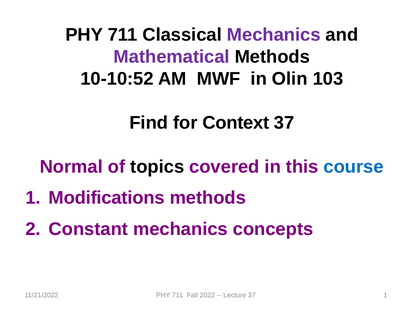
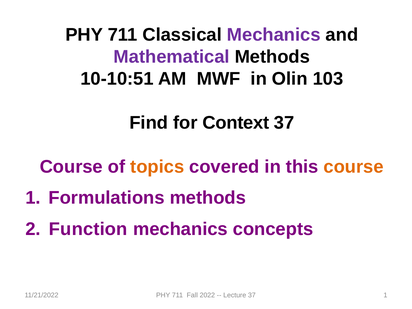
10-10:52: 10-10:52 -> 10-10:51
Normal at (71, 167): Normal -> Course
topics colour: black -> orange
course at (354, 167) colour: blue -> orange
Modifications: Modifications -> Formulations
Constant: Constant -> Function
